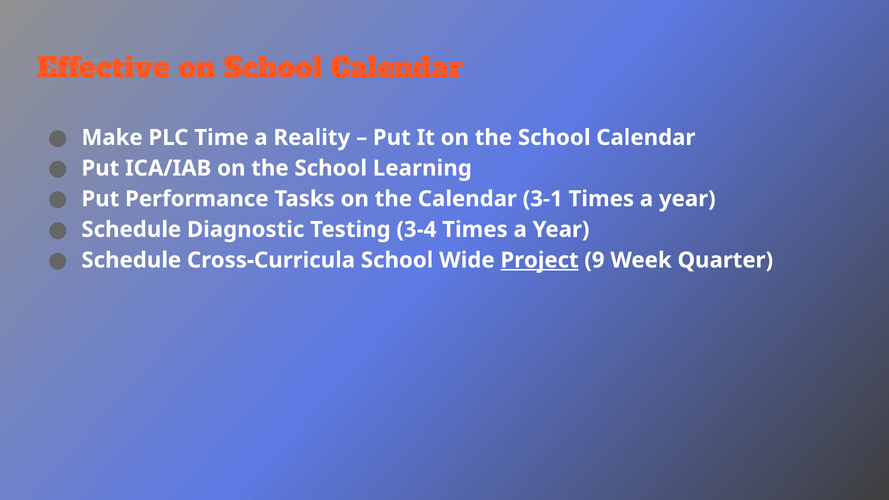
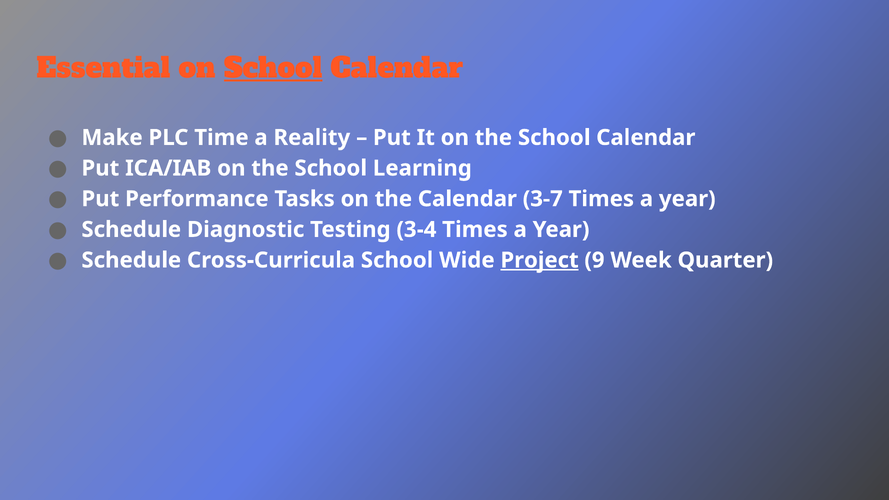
Effective: Effective -> Essential
School at (273, 69) underline: none -> present
3-1: 3-1 -> 3-7
